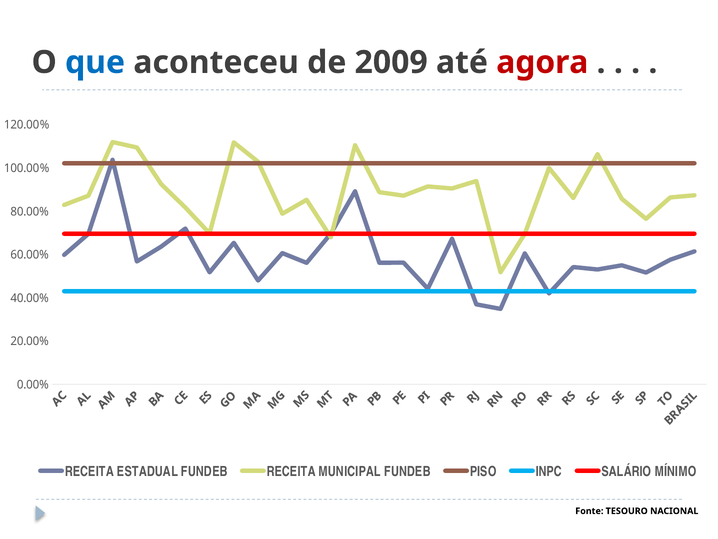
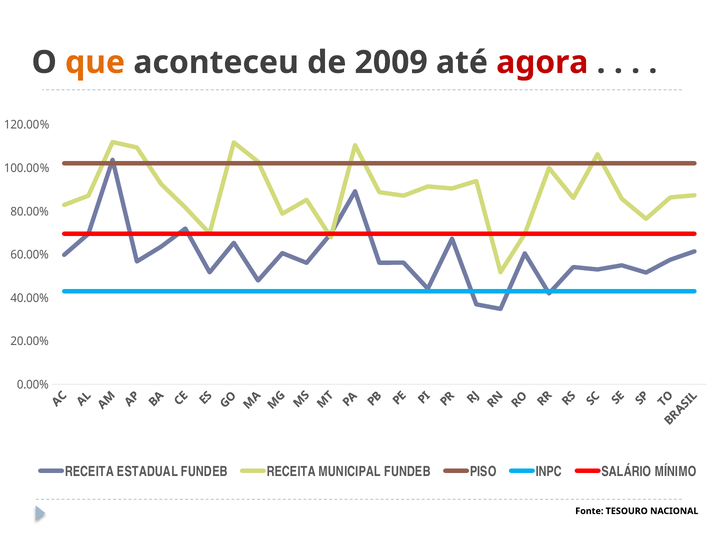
que colour: blue -> orange
